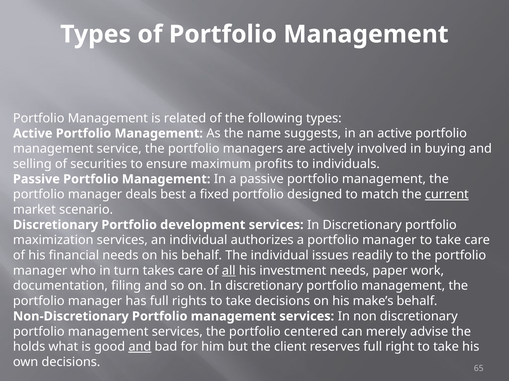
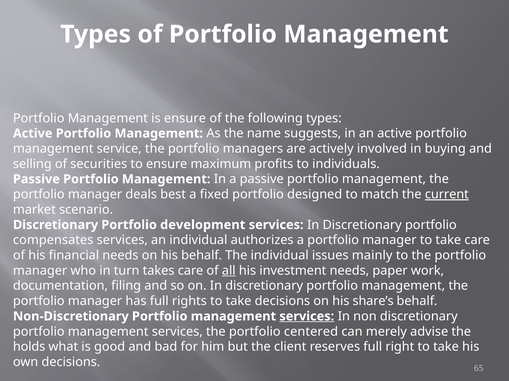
is related: related -> ensure
maximization: maximization -> compensates
readily: readily -> mainly
make’s: make’s -> share’s
services at (307, 317) underline: none -> present
and at (140, 347) underline: present -> none
